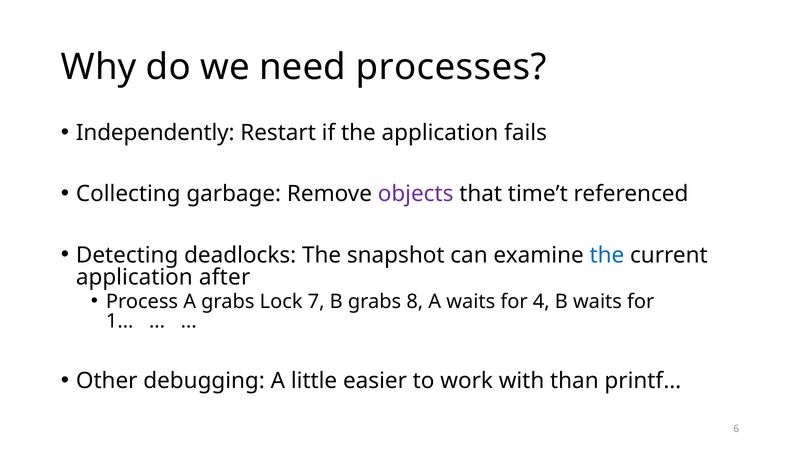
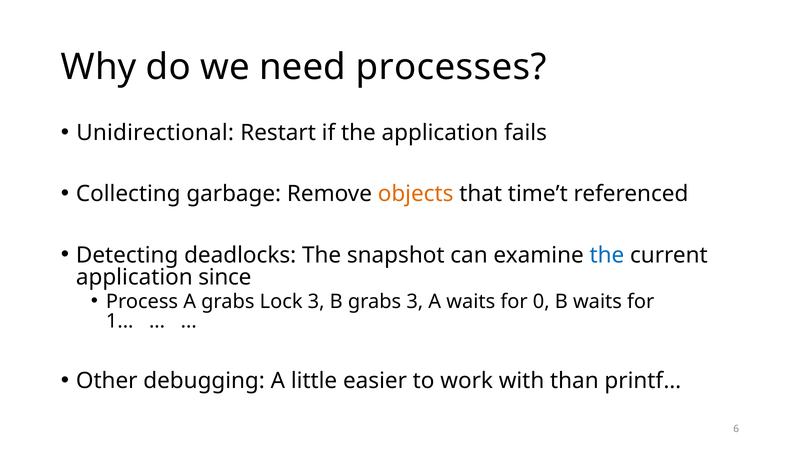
Independently: Independently -> Unidirectional
objects colour: purple -> orange
after: after -> since
Lock 7: 7 -> 3
grabs 8: 8 -> 3
4: 4 -> 0
